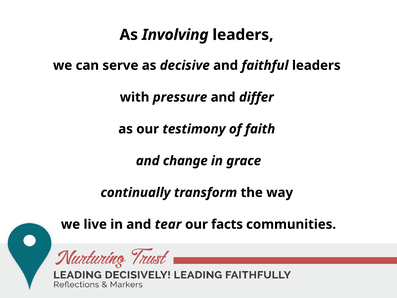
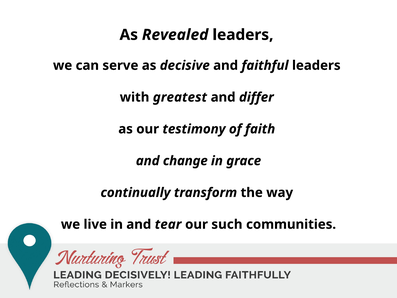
Involving: Involving -> Revealed
pressure: pressure -> greatest
facts: facts -> such
